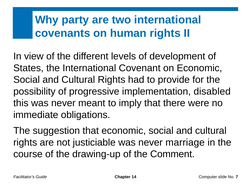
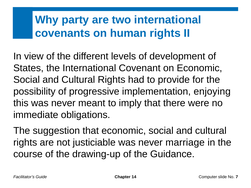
disabled: disabled -> enjoying
Comment: Comment -> Guidance
